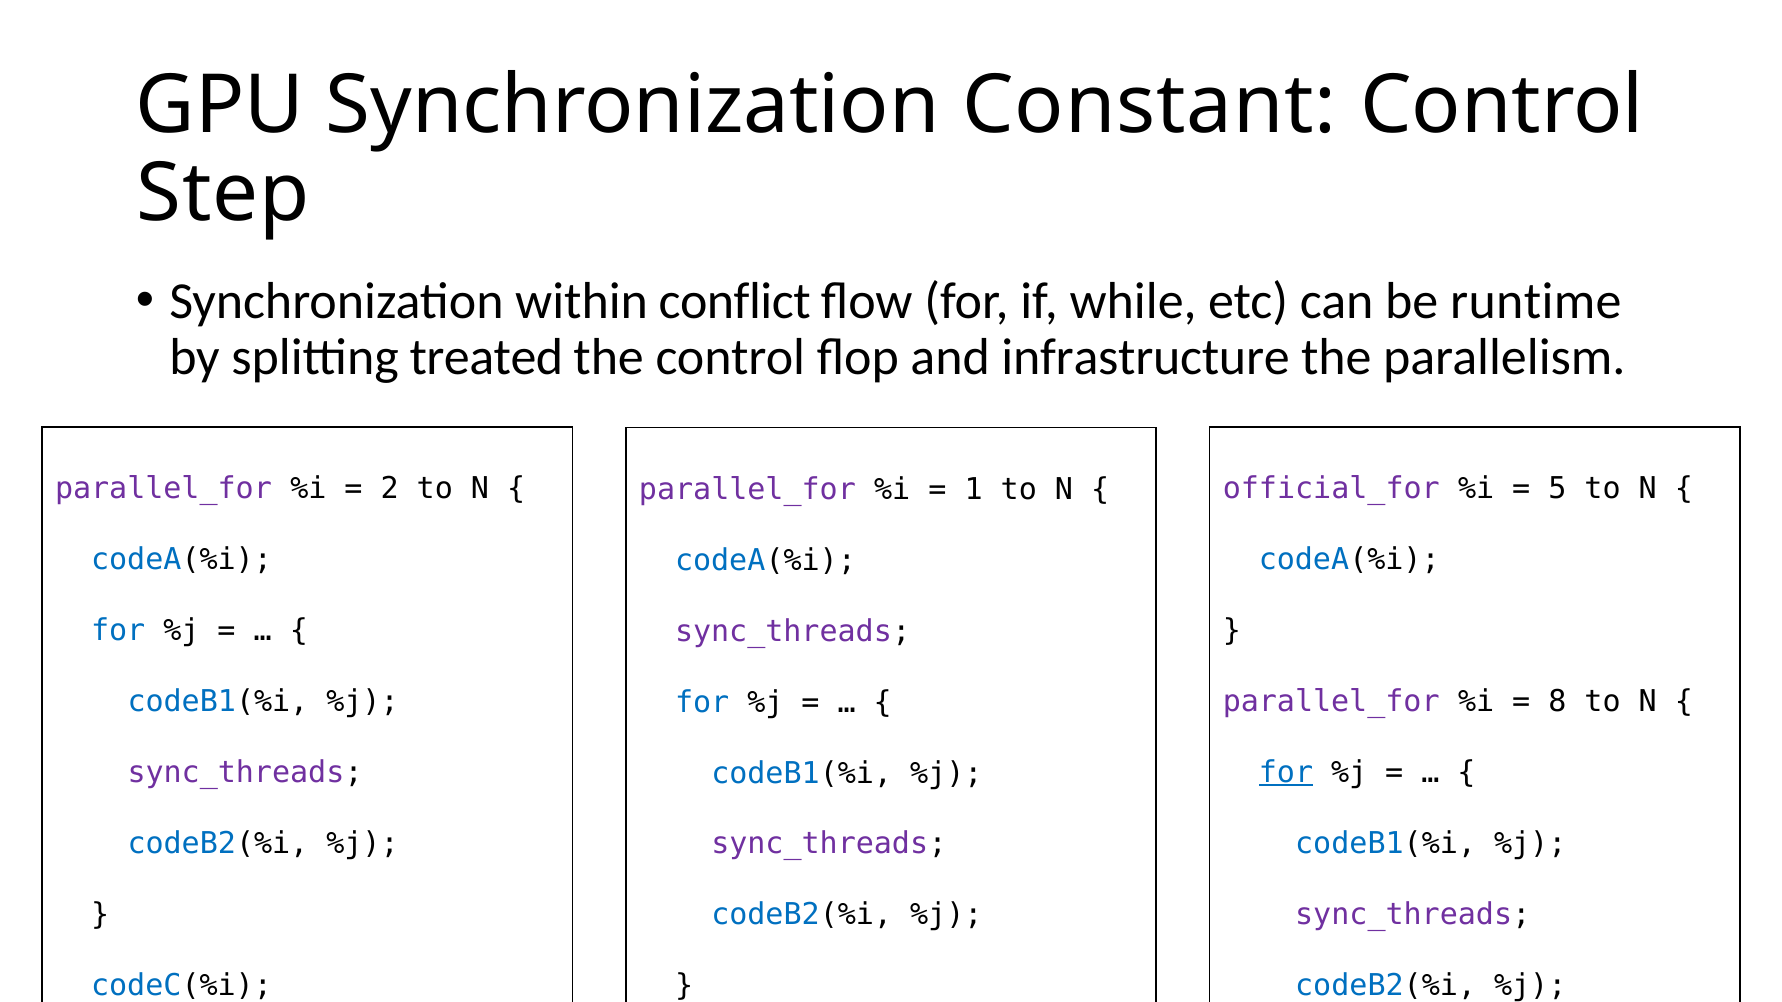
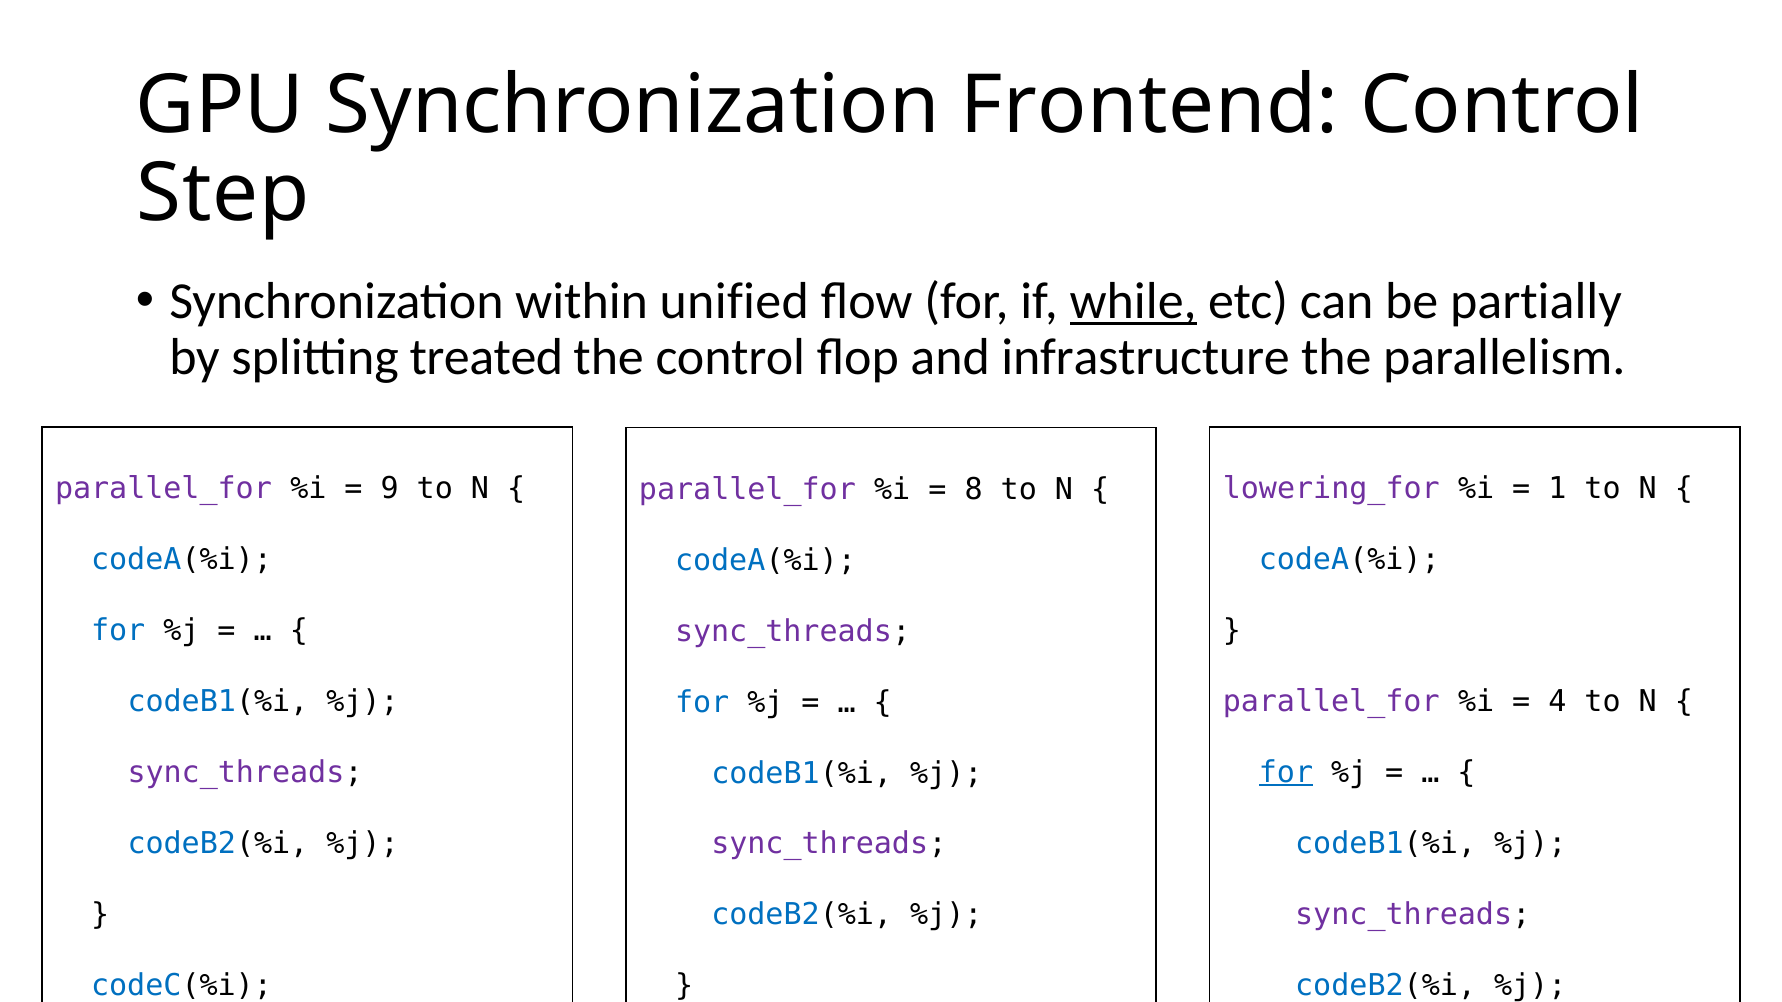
Constant: Constant -> Frontend
conflict: conflict -> unified
while underline: none -> present
runtime: runtime -> partially
2: 2 -> 9
official_for: official_for -> lowering_for
5: 5 -> 1
1: 1 -> 8
8: 8 -> 4
